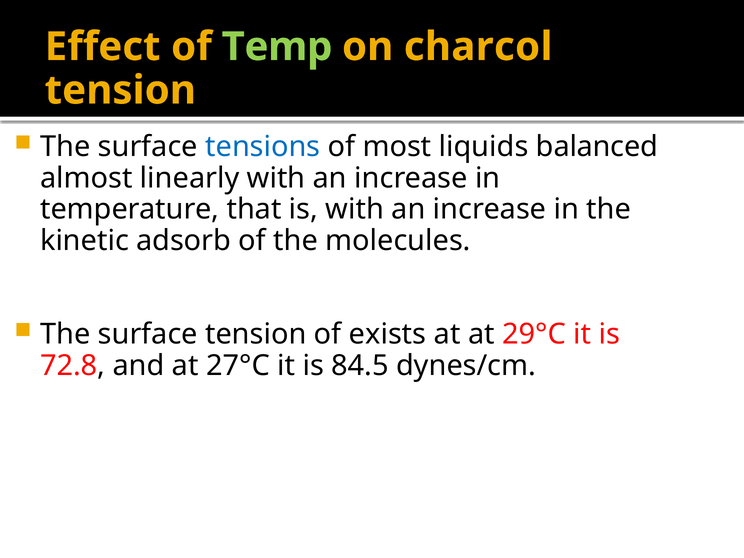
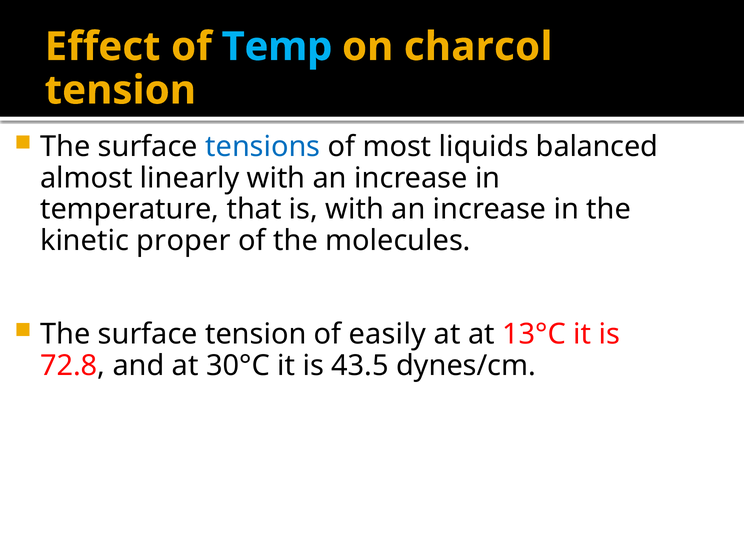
Temp colour: light green -> light blue
adsorb: adsorb -> proper
exists: exists -> easily
29°C: 29°C -> 13°C
27°C: 27°C -> 30°C
84.5: 84.5 -> 43.5
